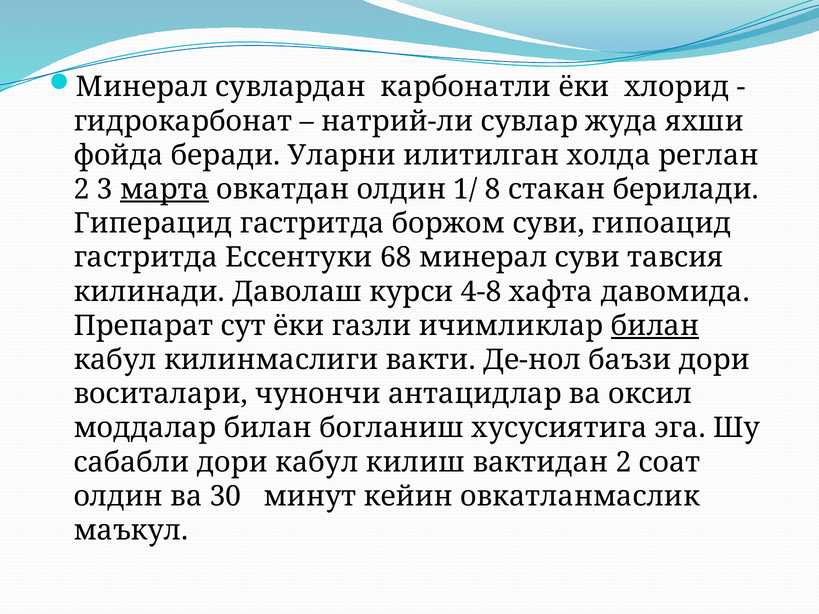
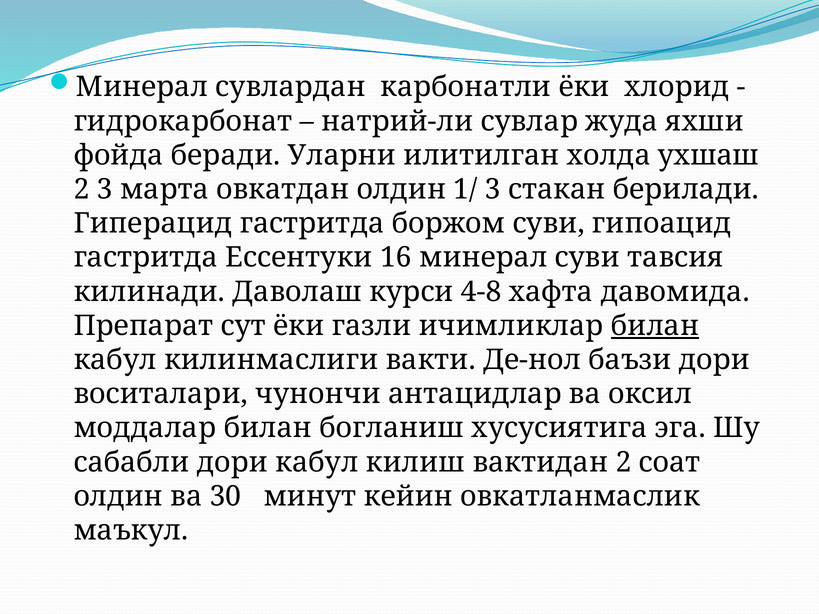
реглан: реглан -> ухшаш
марта underline: present -> none
1/ 8: 8 -> 3
68: 68 -> 16
